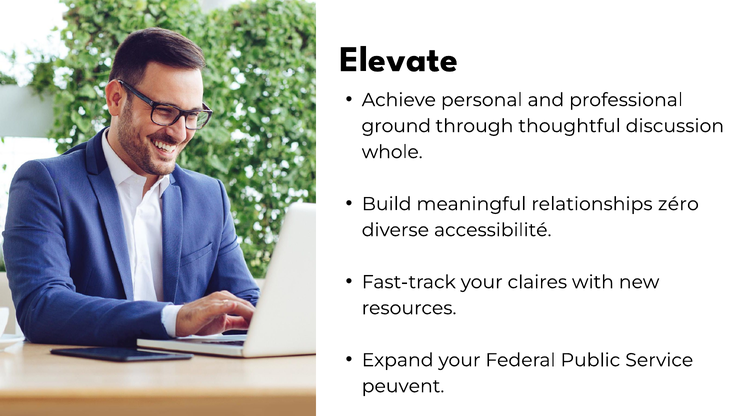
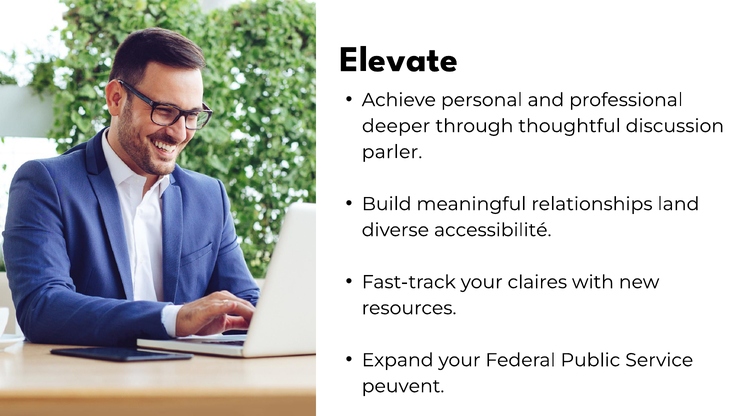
ground: ground -> deeper
whole: whole -> parler
zéro: zéro -> land
